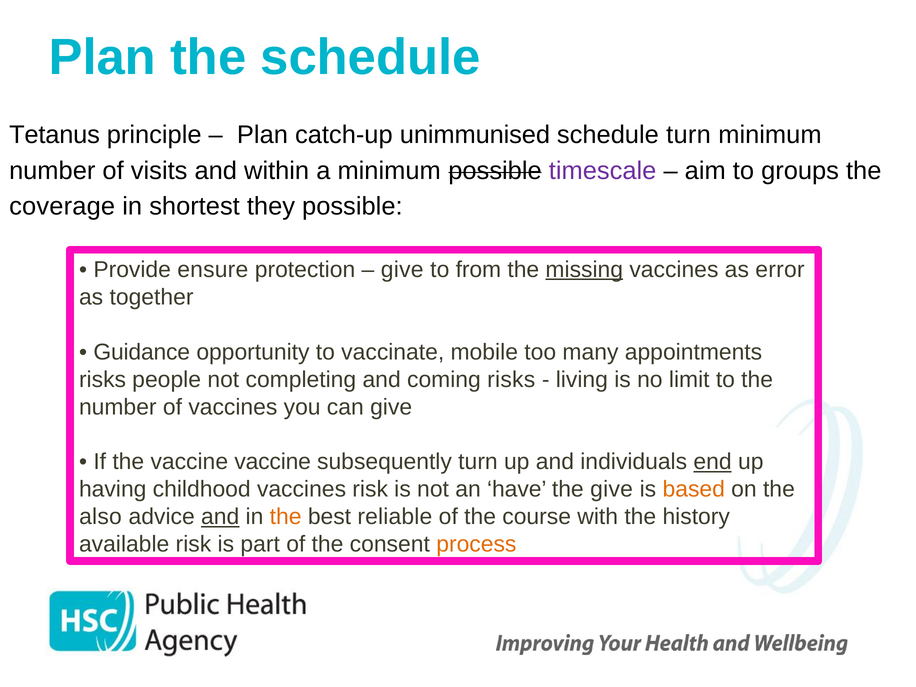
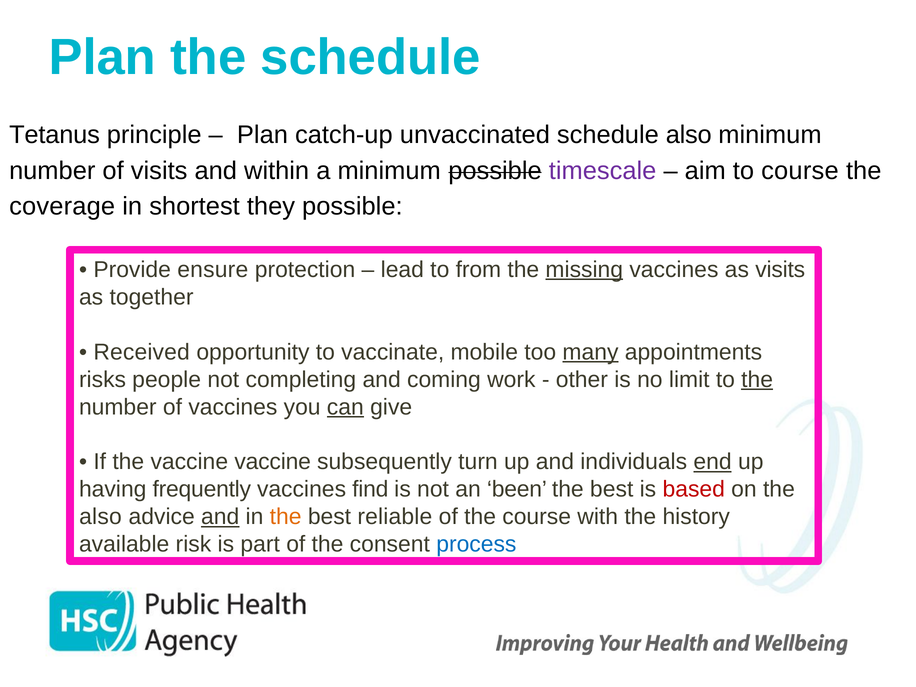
unimmunised: unimmunised -> unvaccinated
schedule turn: turn -> also
to groups: groups -> course
give at (402, 270): give -> lead
as error: error -> visits
Guidance: Guidance -> Received
many underline: none -> present
coming risks: risks -> work
living: living -> other
the at (757, 379) underline: none -> present
can underline: none -> present
childhood: childhood -> frequently
vaccines risk: risk -> find
have: have -> been
give at (612, 489): give -> best
based colour: orange -> red
process colour: orange -> blue
